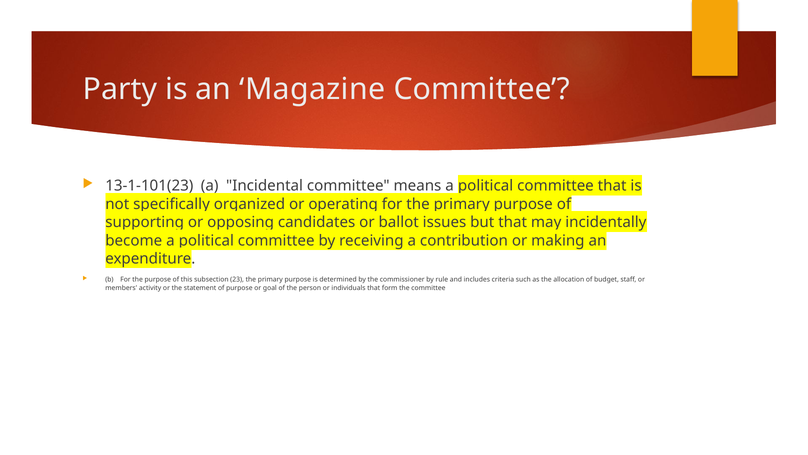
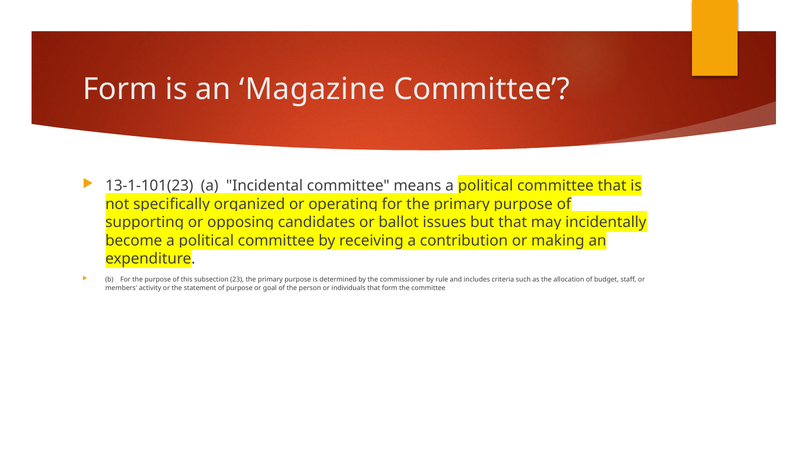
Party at (120, 89): Party -> Form
